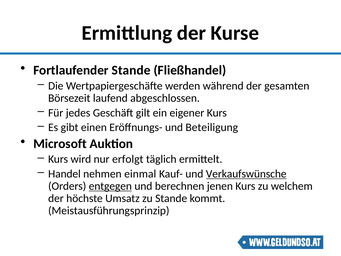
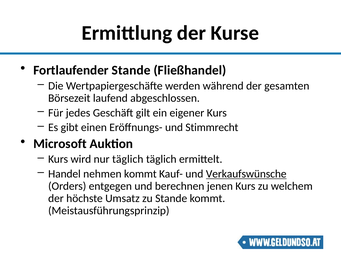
Beteiligung: Beteiligung -> Stimmrecht
nur erfolgt: erfolgt -> täglich
nehmen einmal: einmal -> kommt
entgegen underline: present -> none
